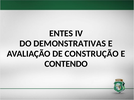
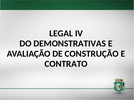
ENTES: ENTES -> LEGAL
CONTENDO: CONTENDO -> CONTRATO
